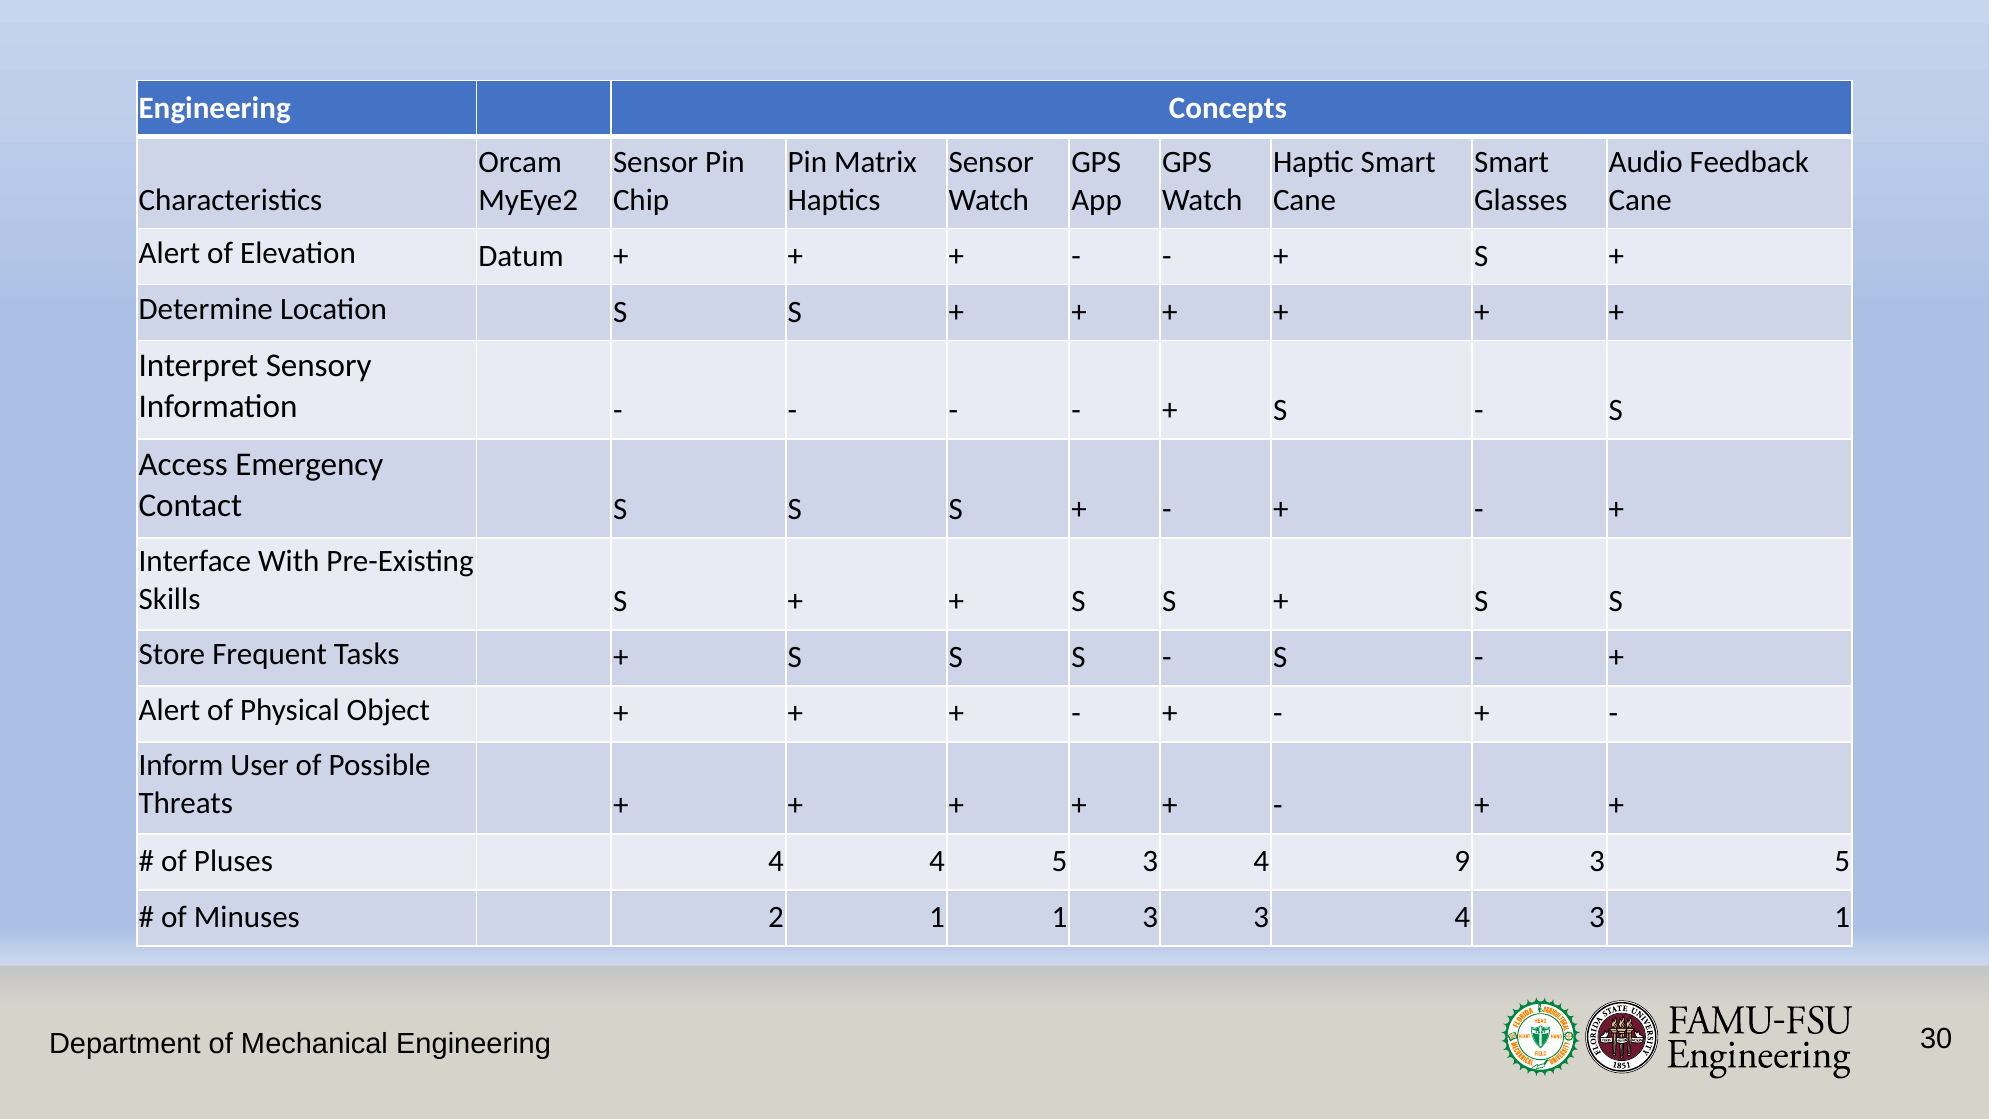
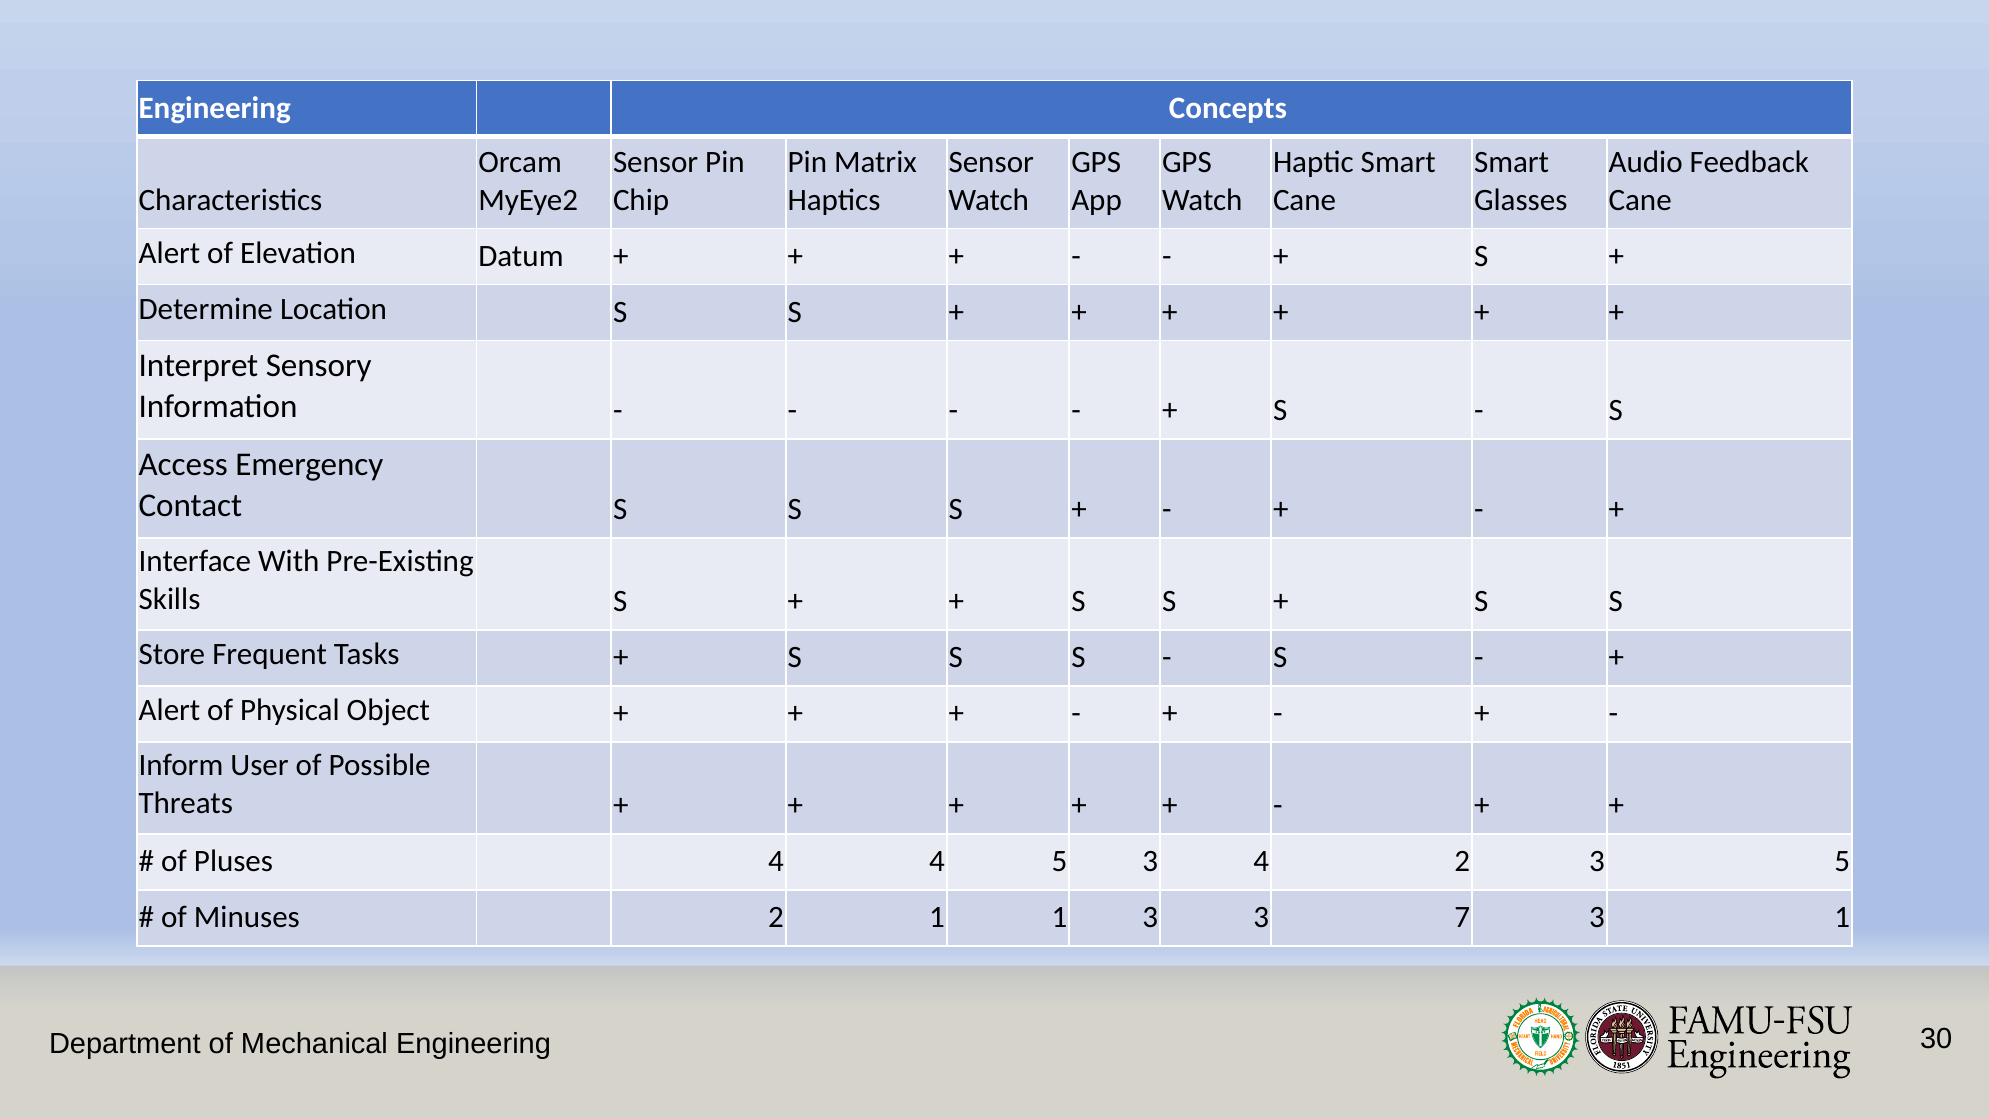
4 9: 9 -> 2
3 3 4: 4 -> 7
